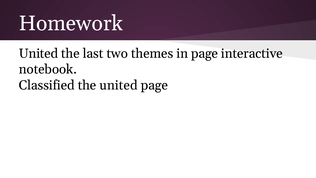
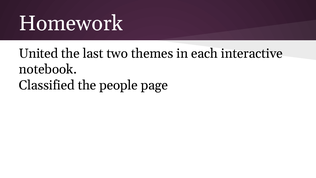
in page: page -> each
the united: united -> people
